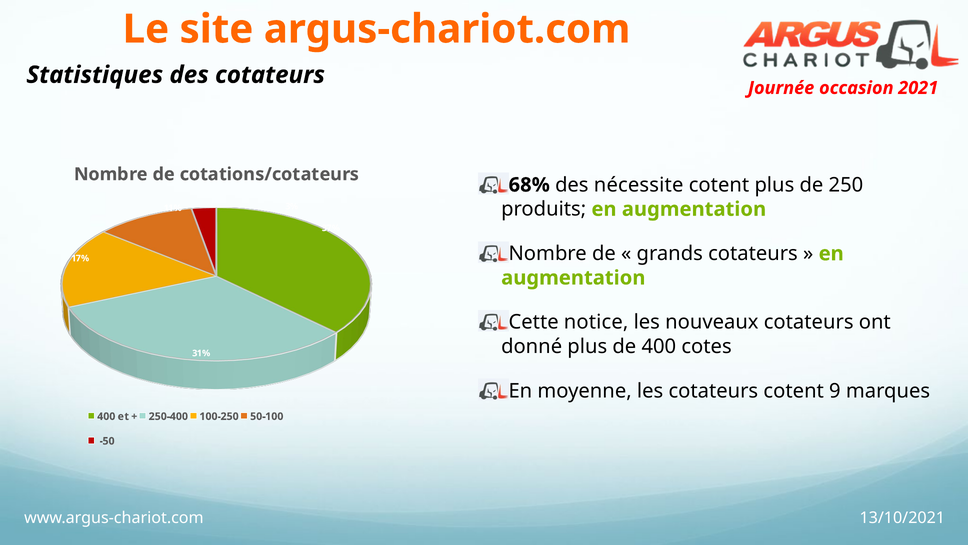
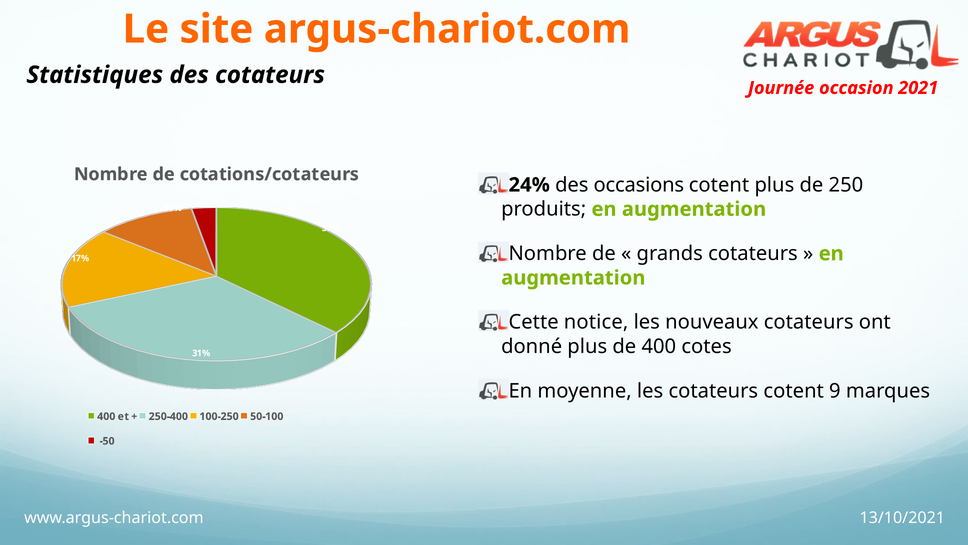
68%: 68% -> 24%
nécessite: nécessite -> occasions
